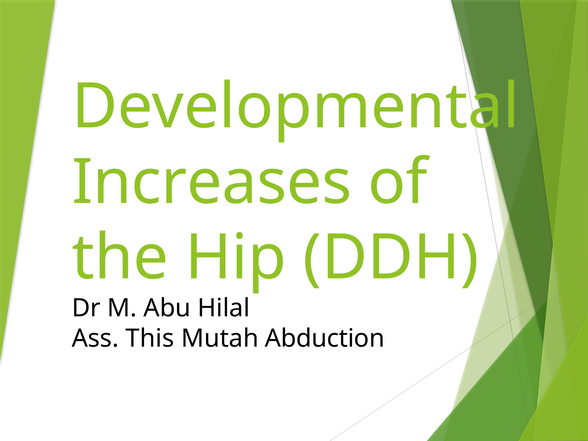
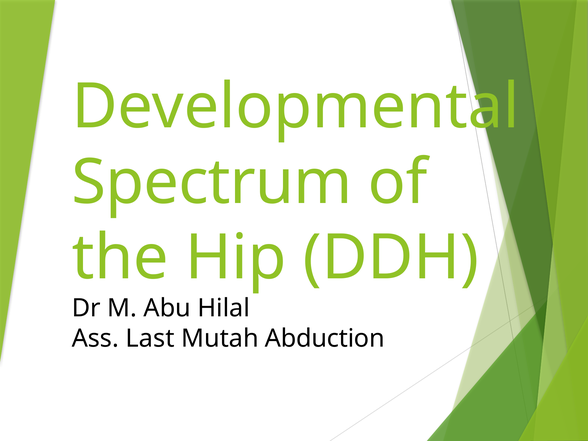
Increases: Increases -> Spectrum
This: This -> Last
